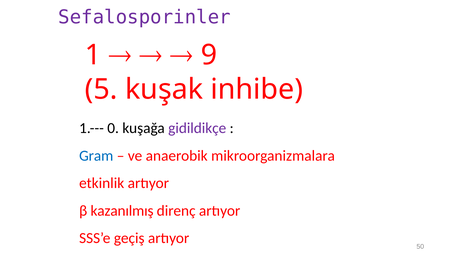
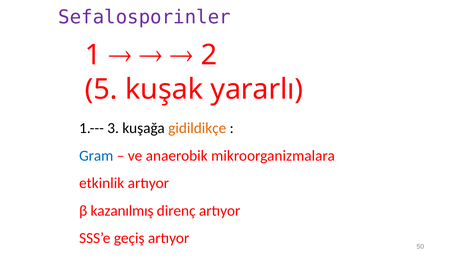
9: 9 -> 2
inhibe: inhibe -> yararlı
0: 0 -> 3
gidildikçe colour: purple -> orange
